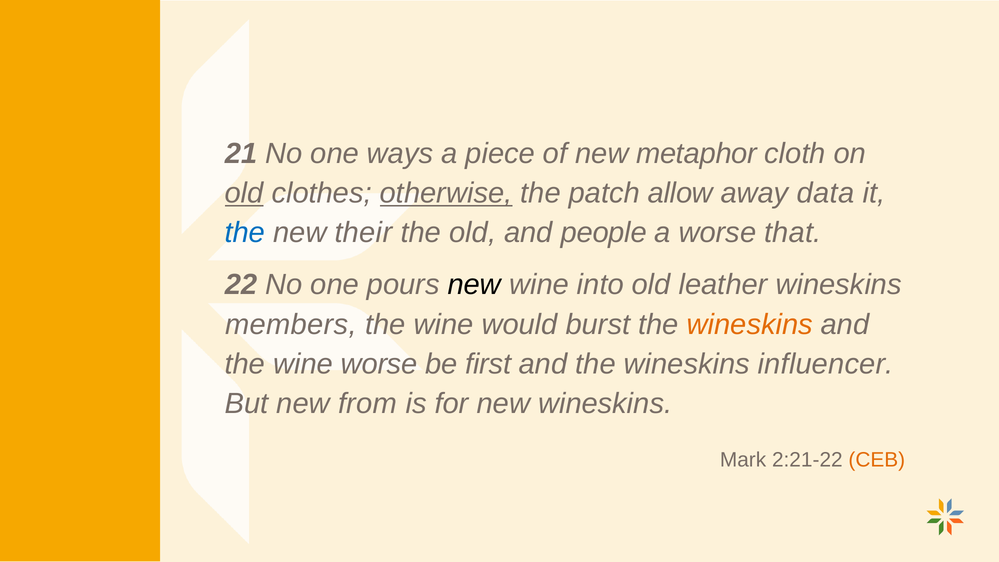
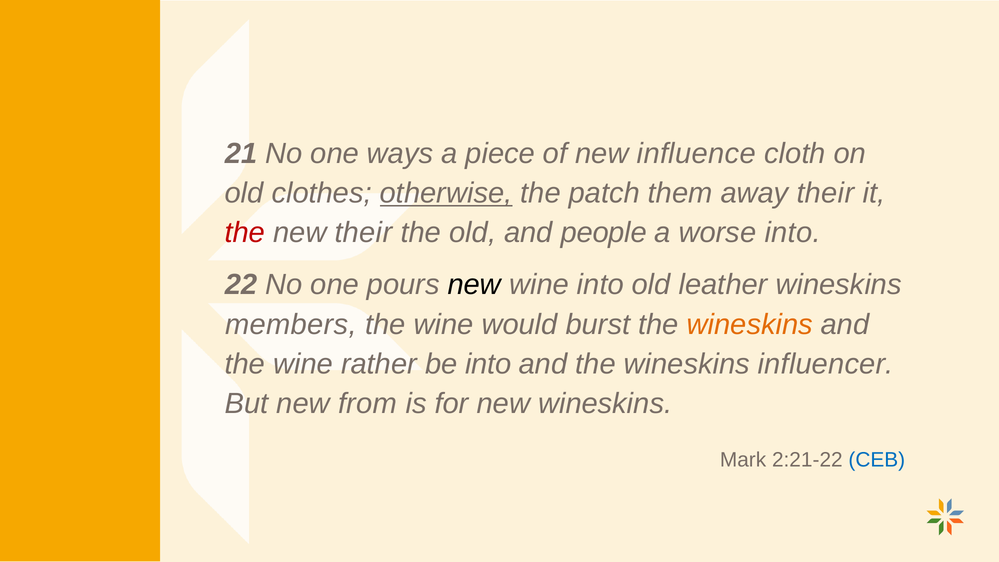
metaphor: metaphor -> influence
old at (244, 193) underline: present -> none
allow: allow -> them
away data: data -> their
the at (245, 233) colour: blue -> red
worse that: that -> into
wine worse: worse -> rather
be first: first -> into
CEB colour: orange -> blue
